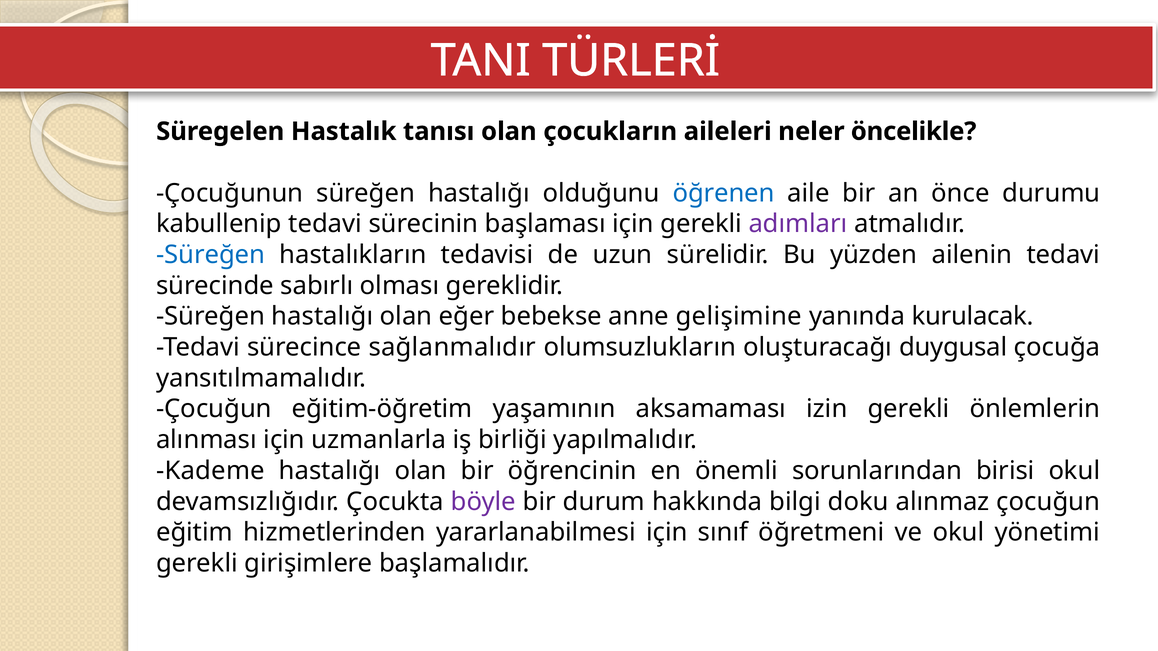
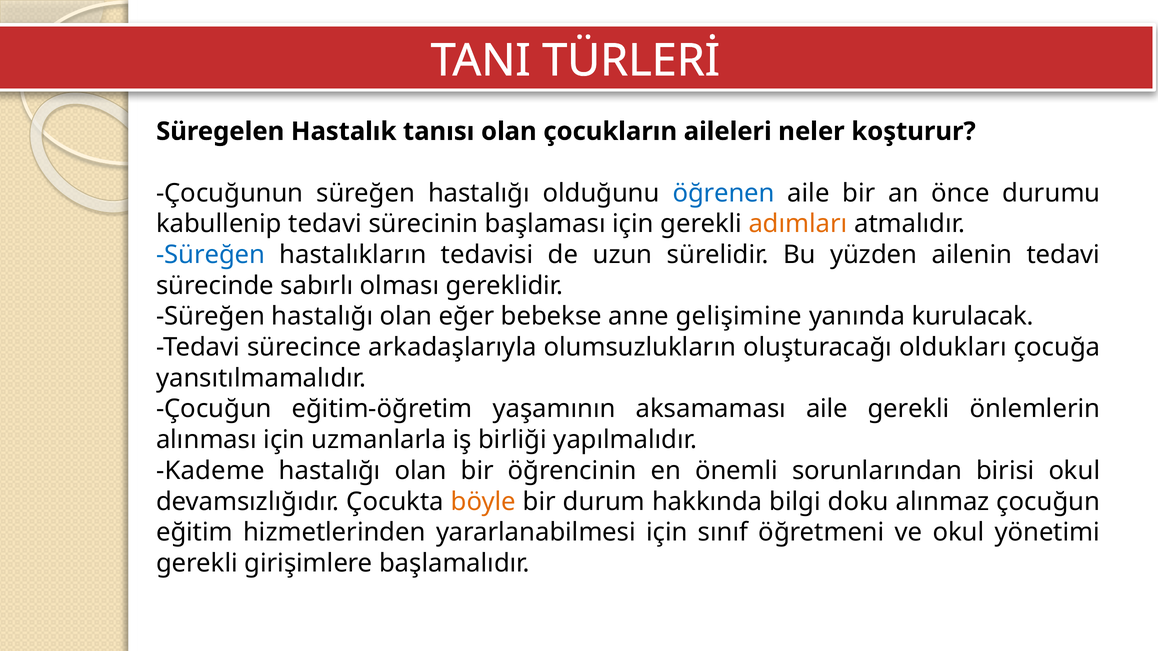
öncelikle: öncelikle -> koşturur
adımları colour: purple -> orange
sağlanmalıdır: sağlanmalıdır -> arkadaşlarıyla
duygusal: duygusal -> oldukları
aksamaması izin: izin -> aile
böyle colour: purple -> orange
